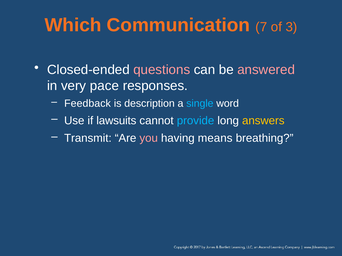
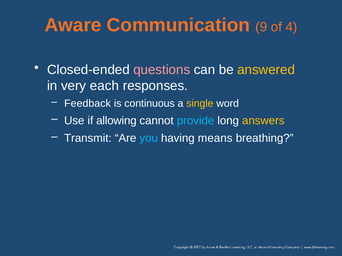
Which: Which -> Aware
7: 7 -> 9
3: 3 -> 4
answered colour: pink -> yellow
pace: pace -> each
description: description -> continuous
single colour: light blue -> yellow
lawsuits: lawsuits -> allowing
you colour: pink -> light blue
